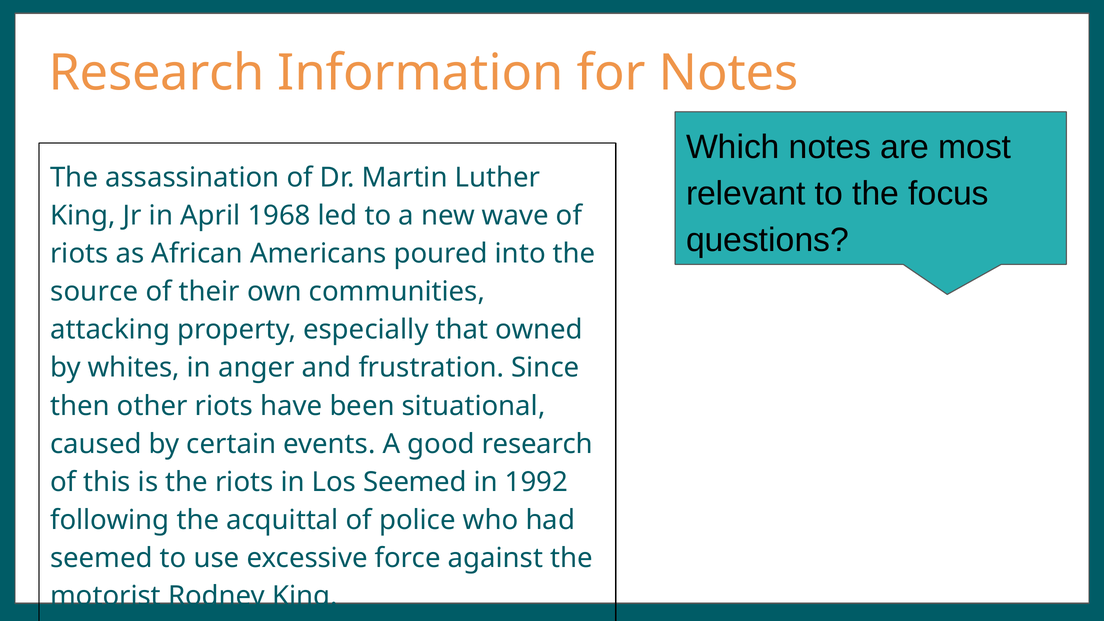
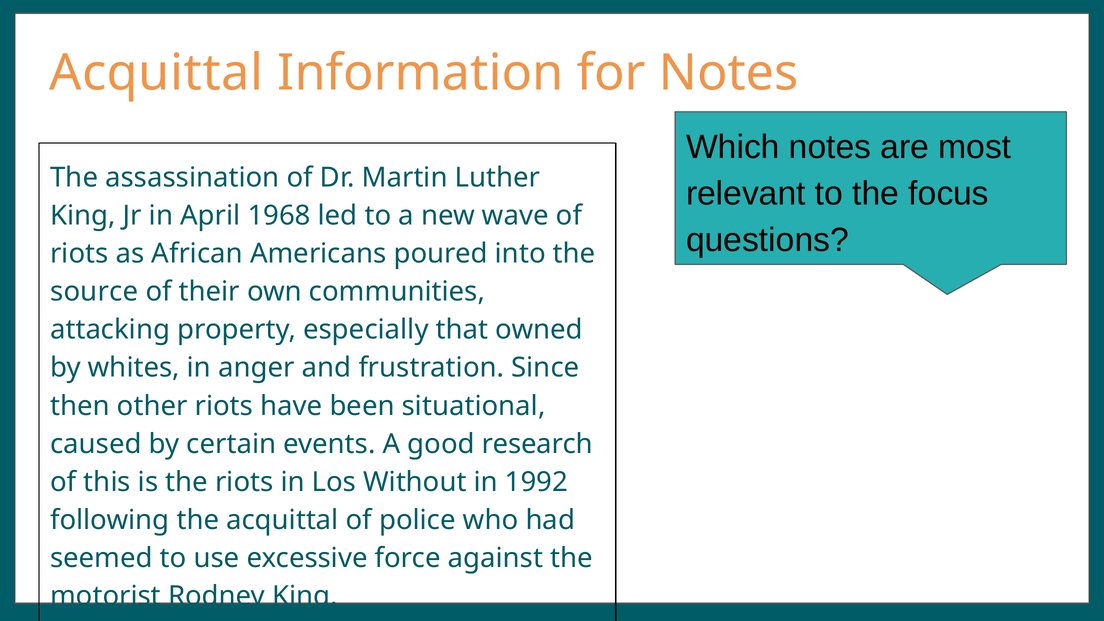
Research at (157, 73): Research -> Acquittal
Los Seemed: Seemed -> Without
